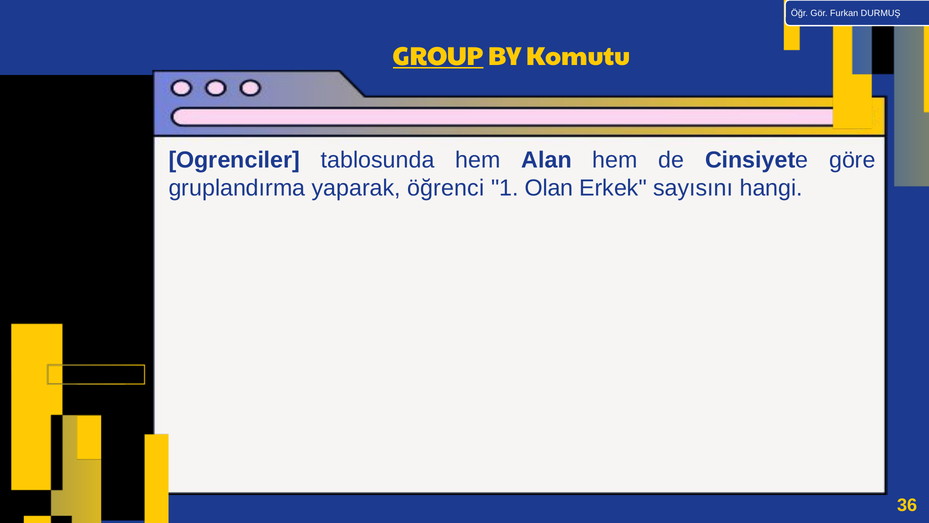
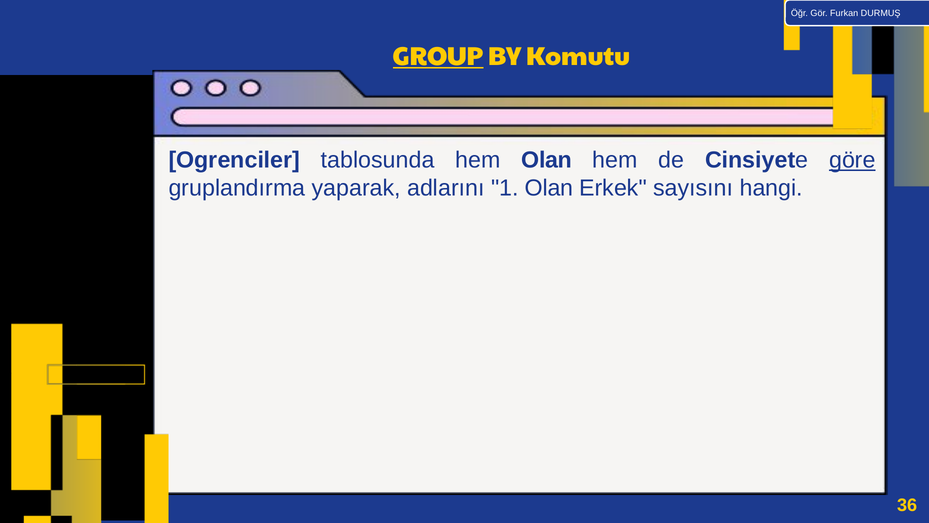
hem Alan: Alan -> Olan
göre underline: none -> present
öğrenci: öğrenci -> adlarını
